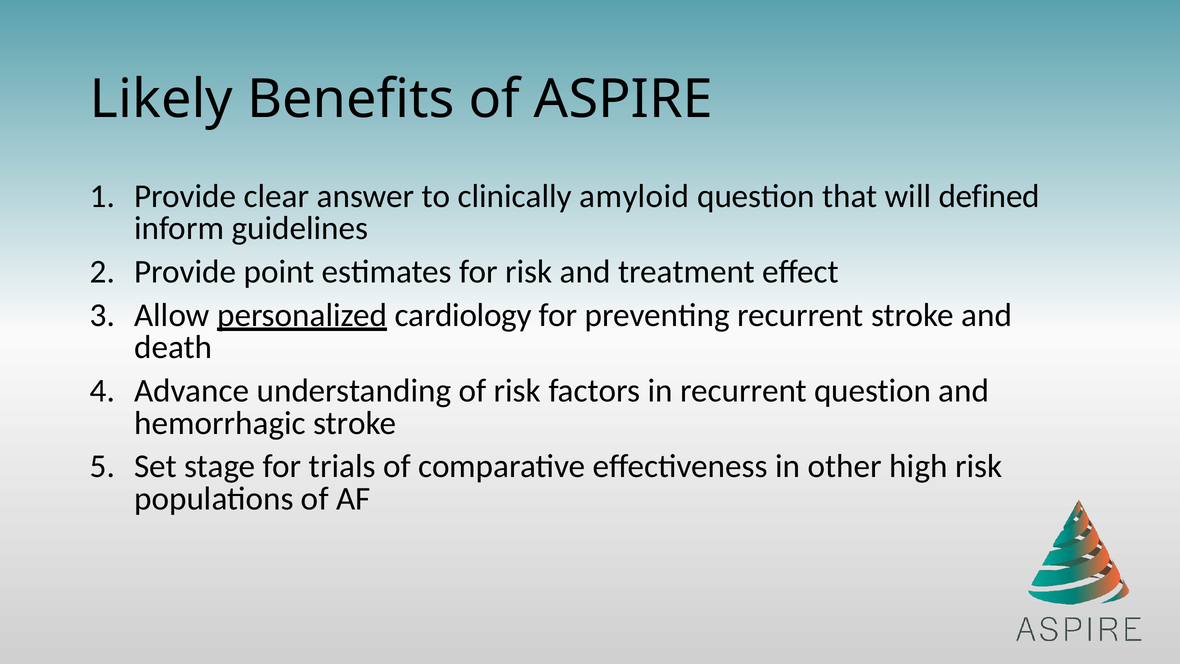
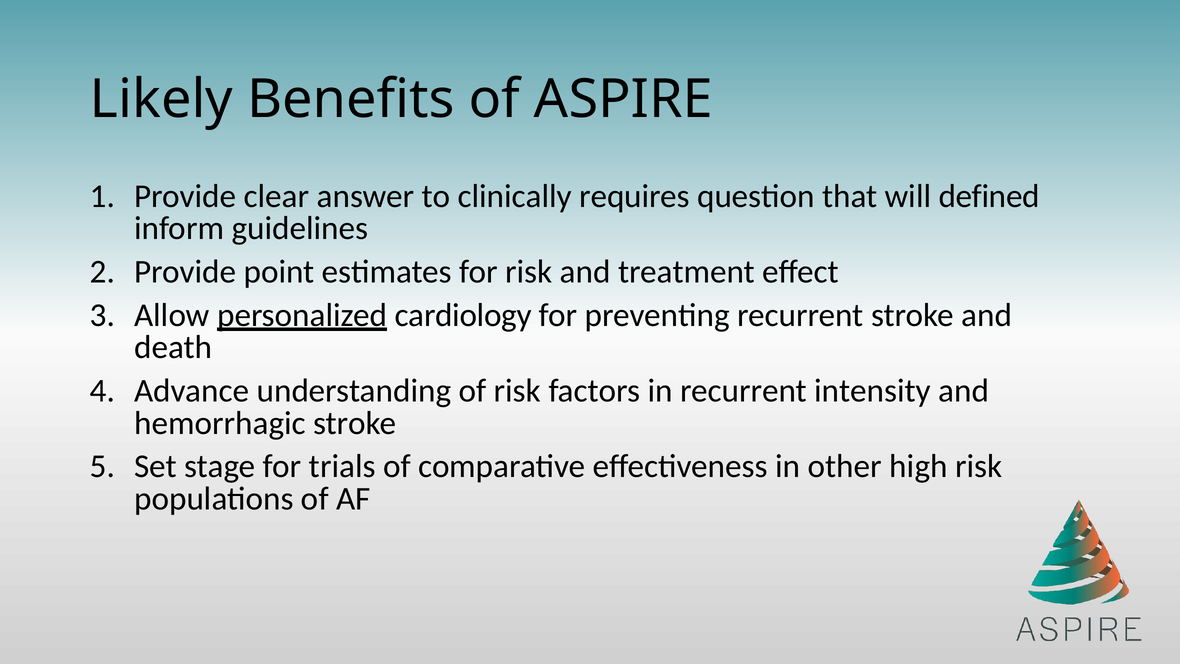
amyloid: amyloid -> requires
recurrent question: question -> intensity
